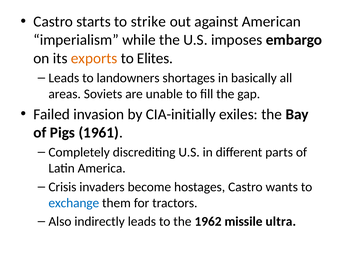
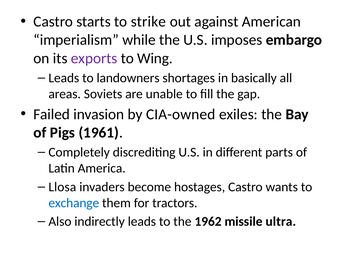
exports colour: orange -> purple
Elites: Elites -> Wing
CIA-initially: CIA-initially -> CIA-owned
Crisis: Crisis -> Llosa
